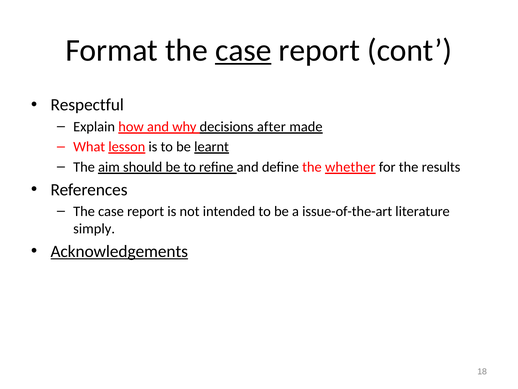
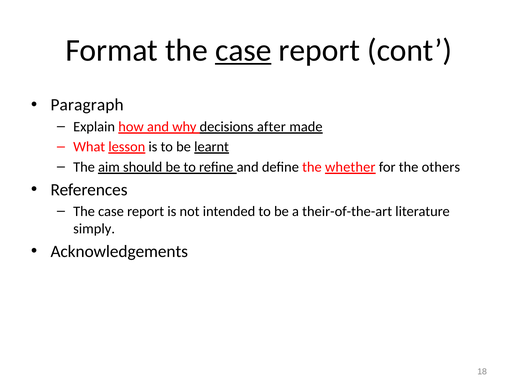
Respectful: Respectful -> Paragraph
results: results -> others
issue-of-the-art: issue-of-the-art -> their-of-the-art
Acknowledgements underline: present -> none
